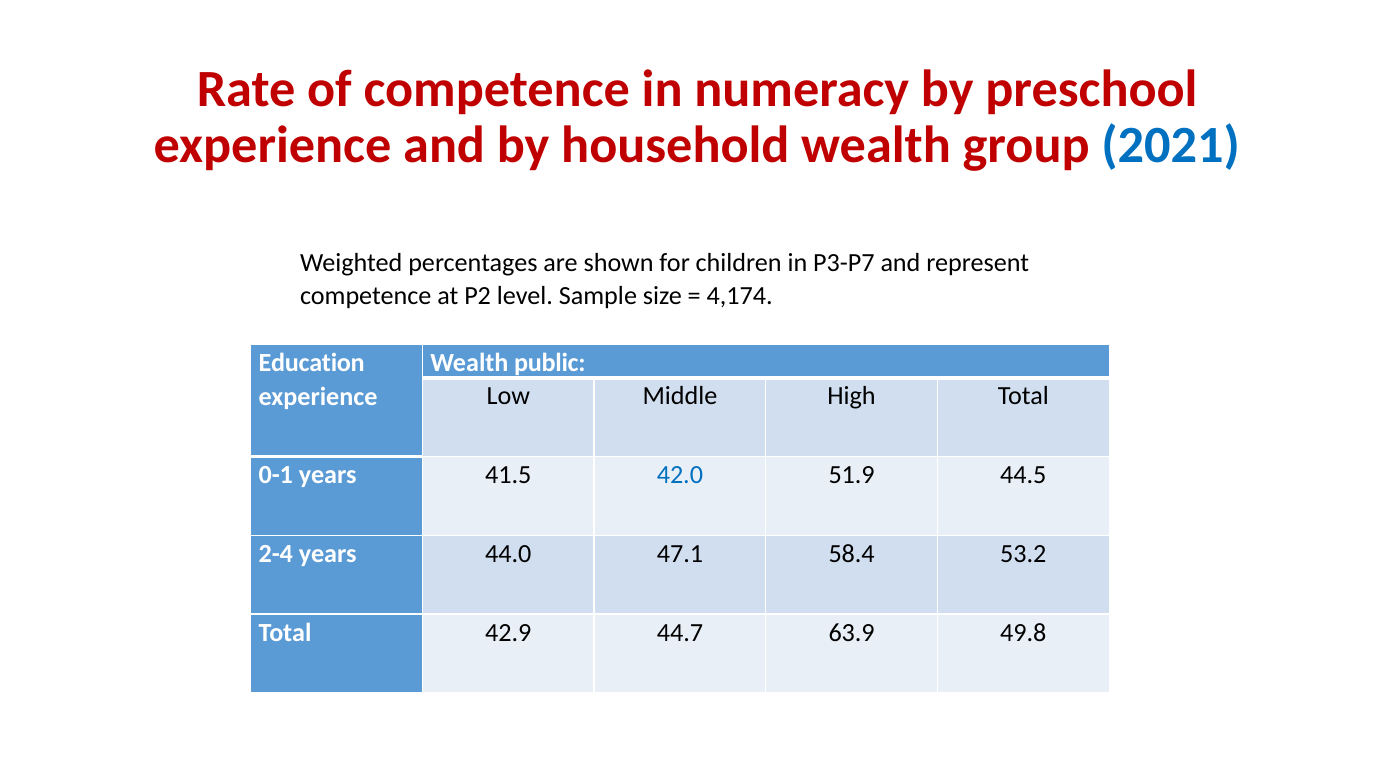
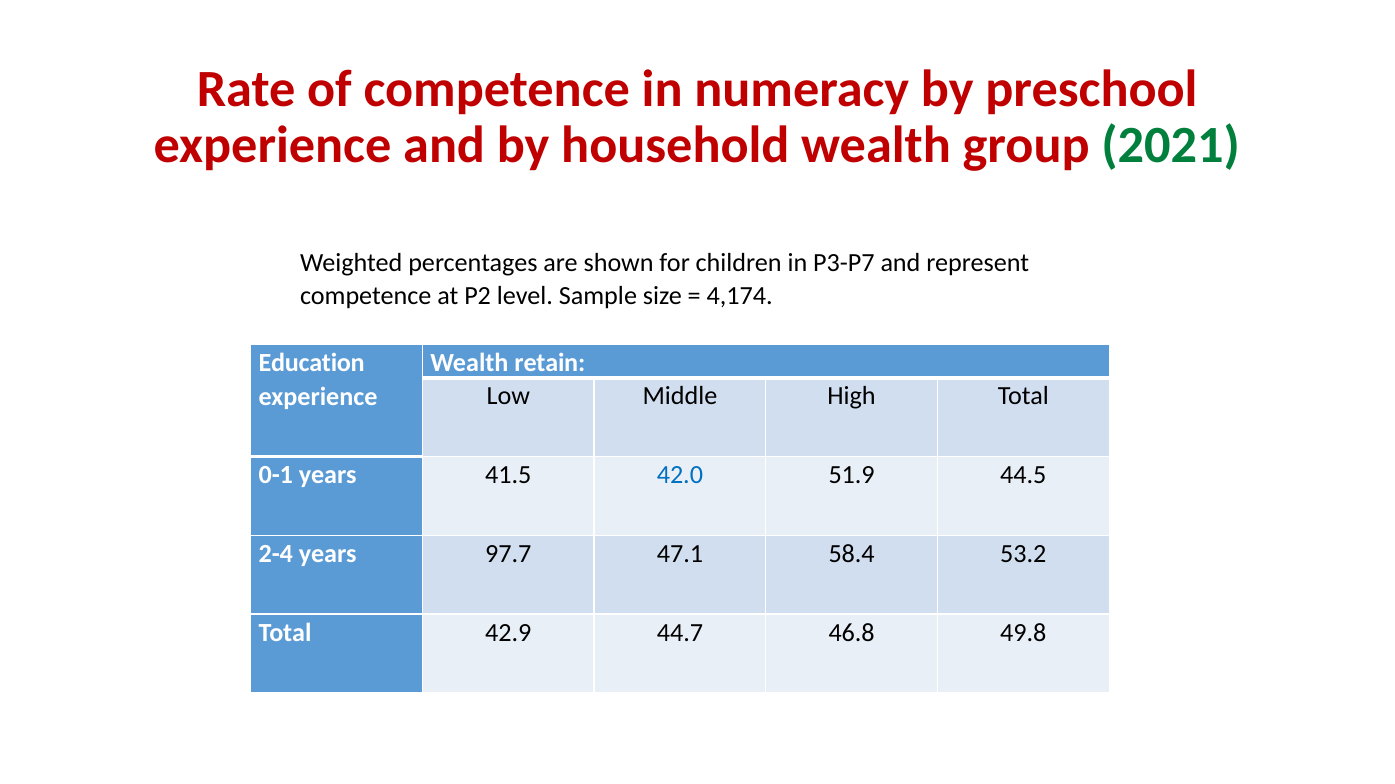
2021 colour: blue -> green
public: public -> retain
44.0: 44.0 -> 97.7
63.9: 63.9 -> 46.8
